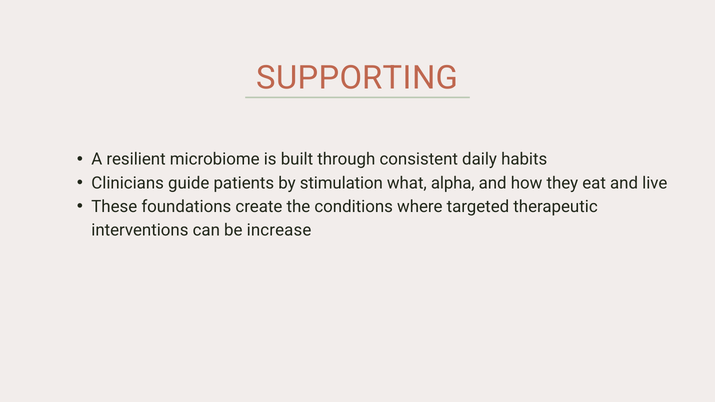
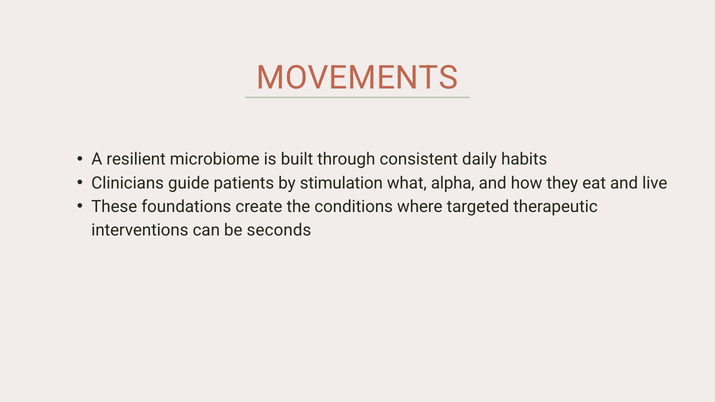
SUPPORTING: SUPPORTING -> MOVEMENTS
increase: increase -> seconds
